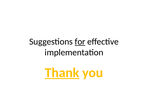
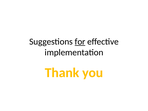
Thank underline: present -> none
